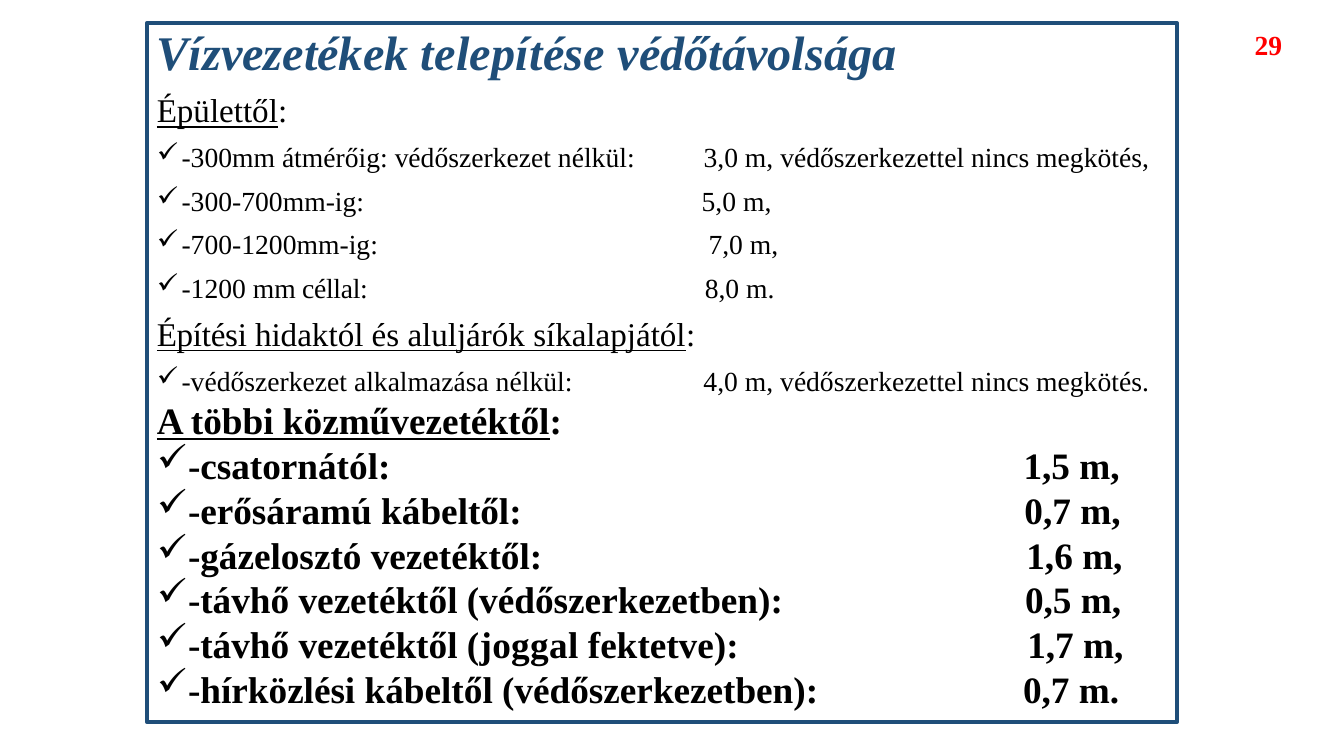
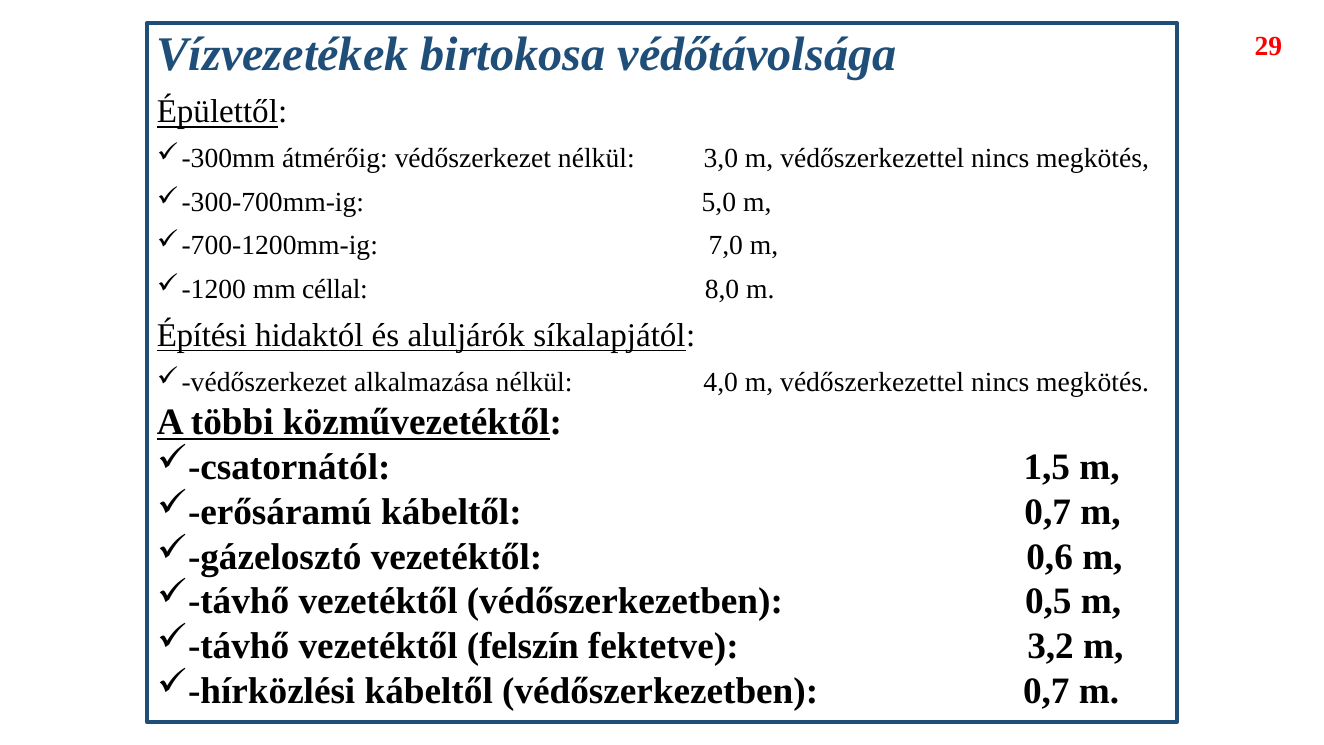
telepítése: telepítése -> birtokosa
1,6: 1,6 -> 0,6
joggal: joggal -> felszín
1,7: 1,7 -> 3,2
